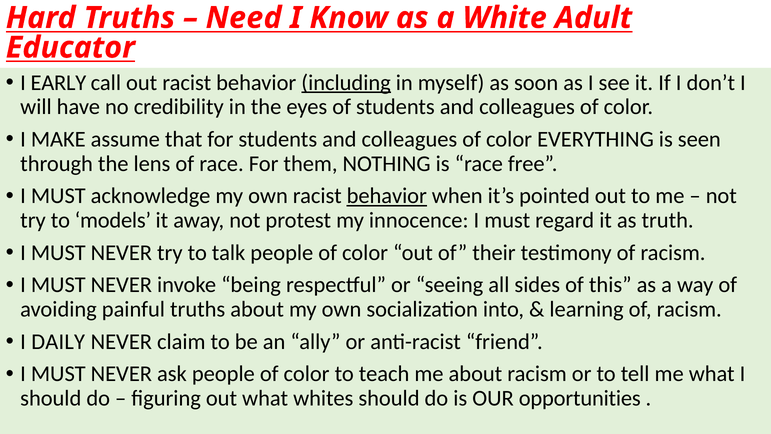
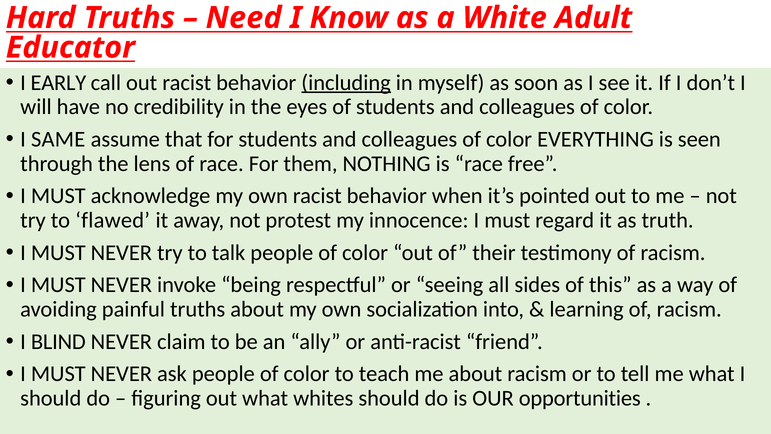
MAKE: MAKE -> SAME
behavior at (387, 196) underline: present -> none
models: models -> flawed
DAILY: DAILY -> BLIND
